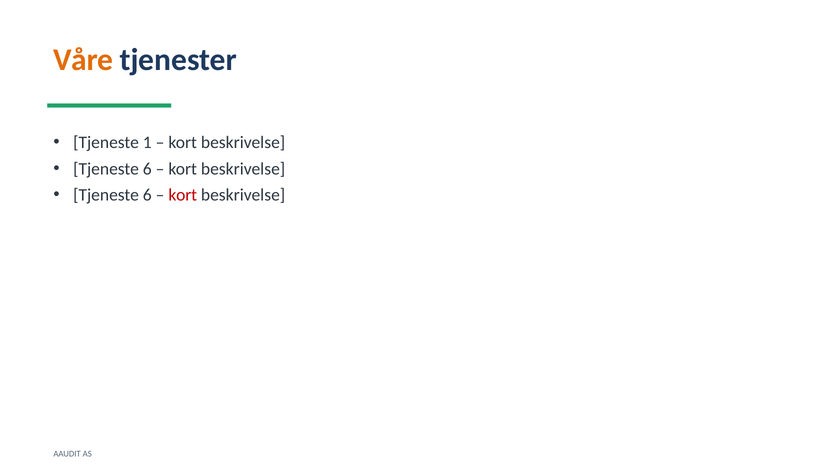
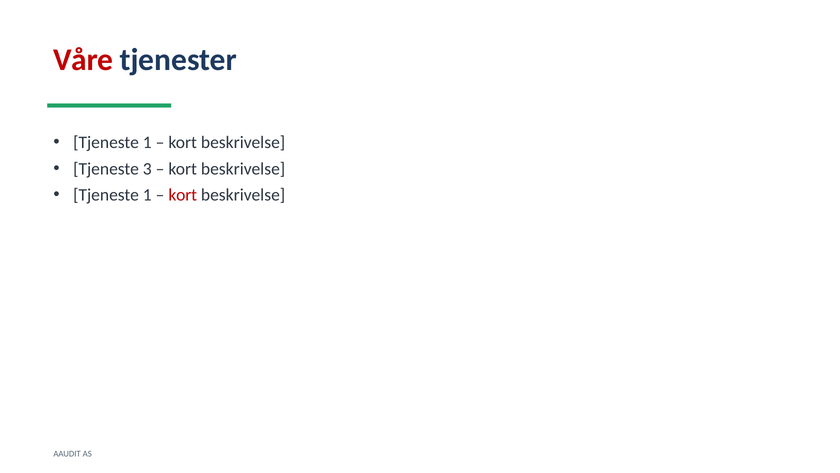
Våre colour: orange -> red
6 at (147, 169): 6 -> 3
6 at (147, 195): 6 -> 1
